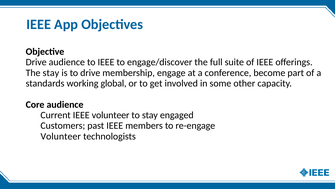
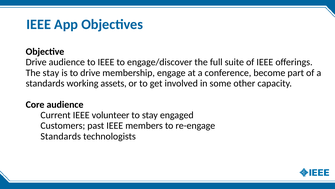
global: global -> assets
Volunteer at (61, 136): Volunteer -> Standards
